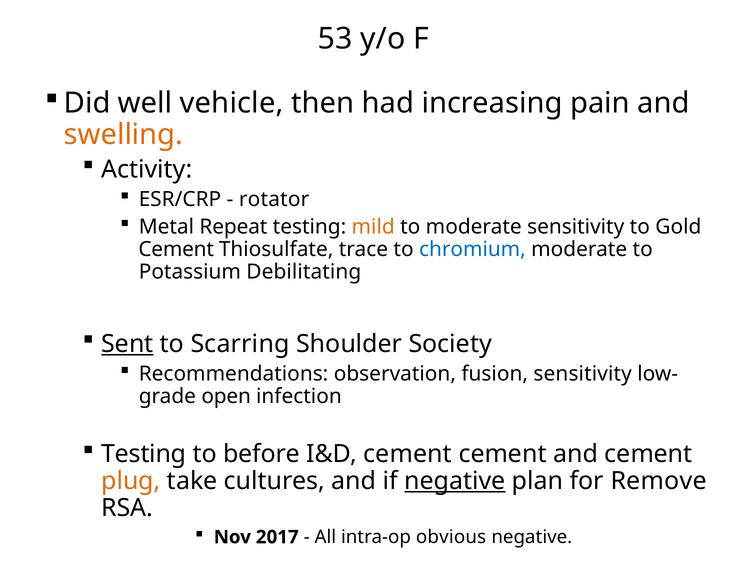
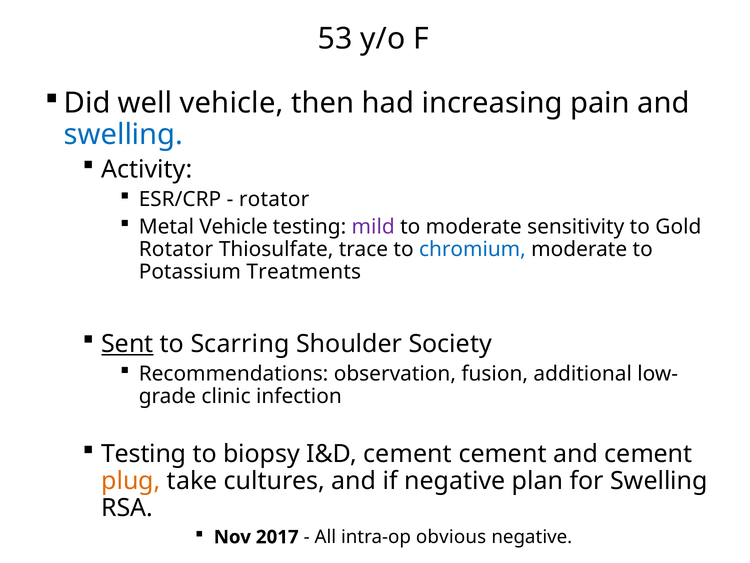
swelling at (123, 135) colour: orange -> blue
Metal Repeat: Repeat -> Vehicle
mild colour: orange -> purple
Cement at (176, 249): Cement -> Rotator
Debilitating: Debilitating -> Treatments
fusion sensitivity: sensitivity -> additional
open: open -> clinic
before: before -> biopsy
negative at (455, 481) underline: present -> none
for Remove: Remove -> Swelling
